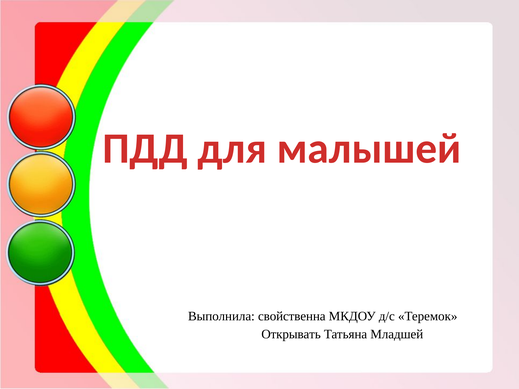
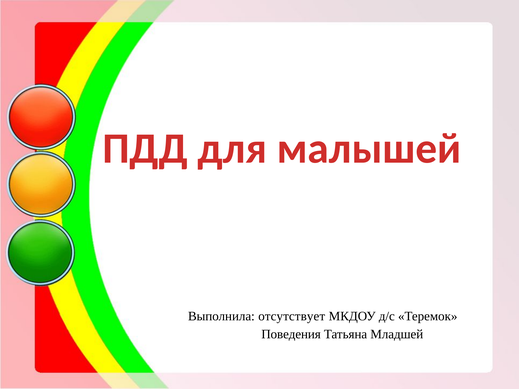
свойственна: свойственна -> отсутствует
Открывать: Открывать -> Поведения
